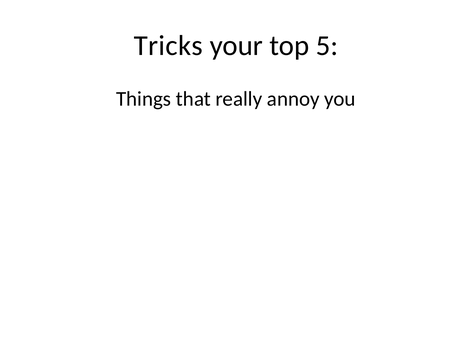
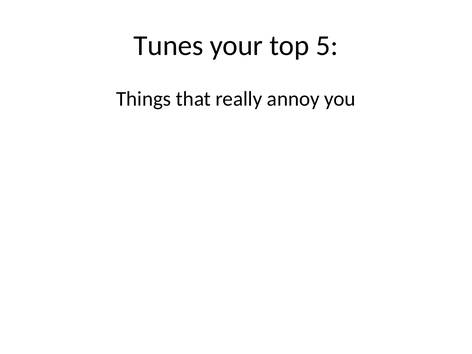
Tricks: Tricks -> Tunes
